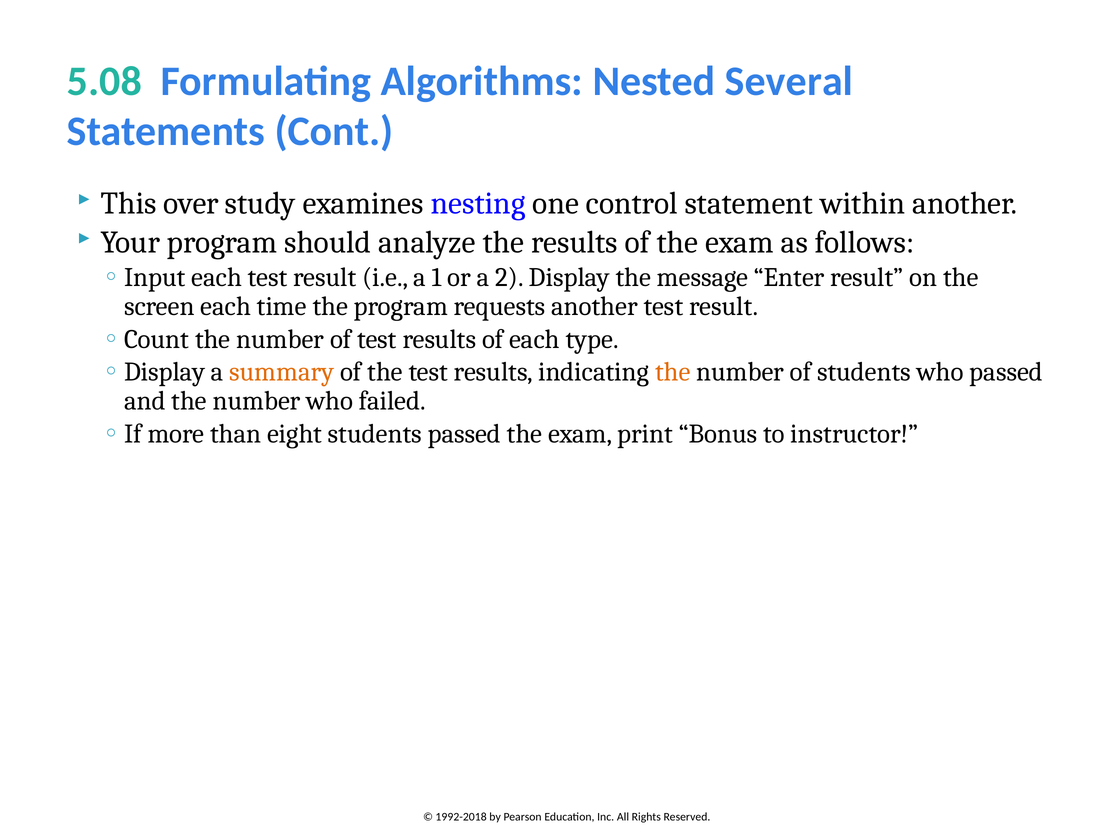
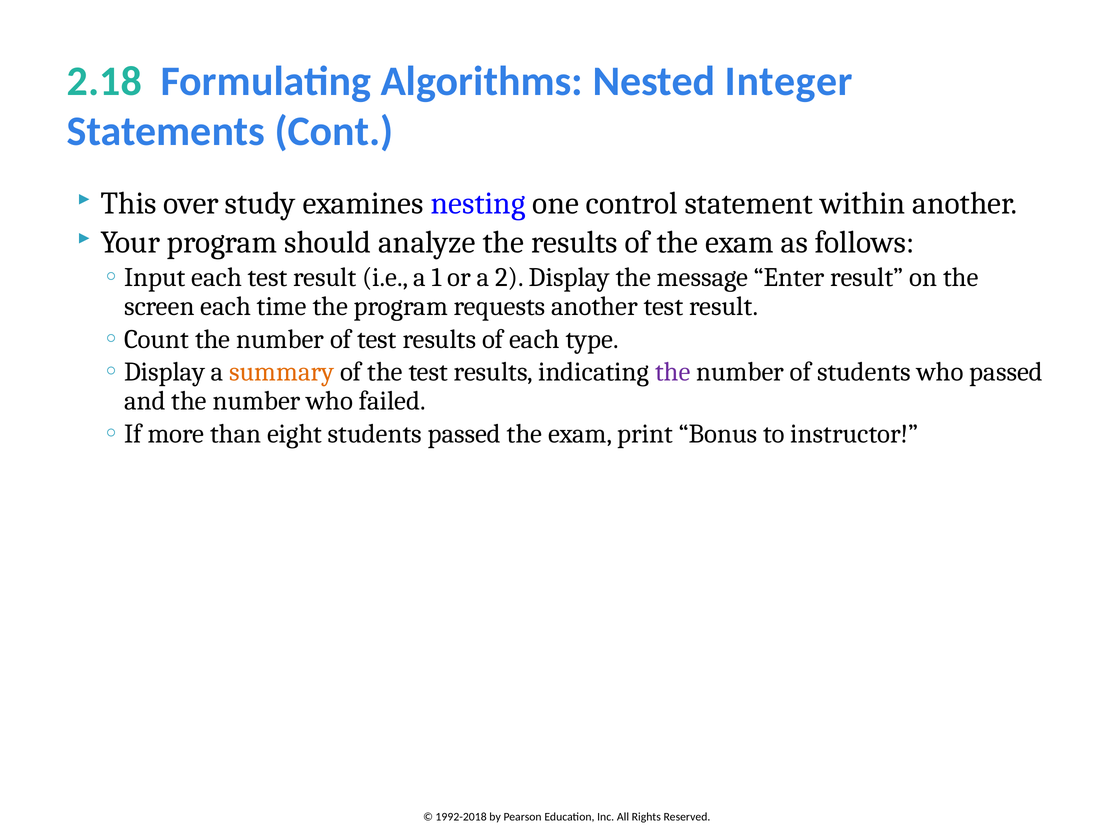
5.08: 5.08 -> 2.18
Several: Several -> Integer
the at (673, 372) colour: orange -> purple
